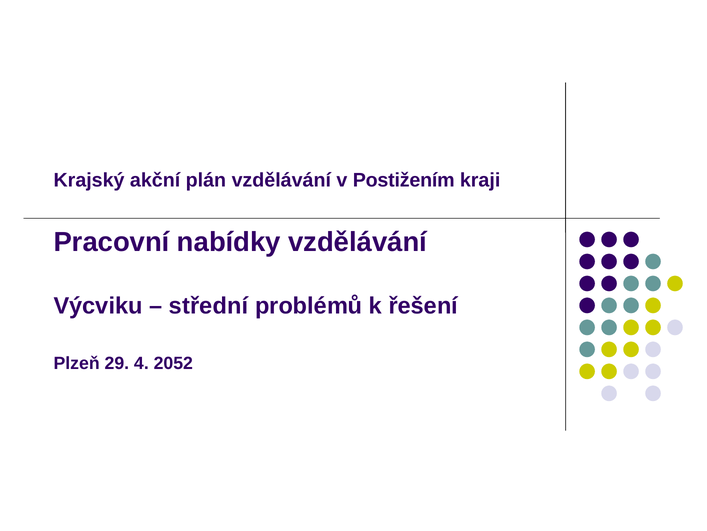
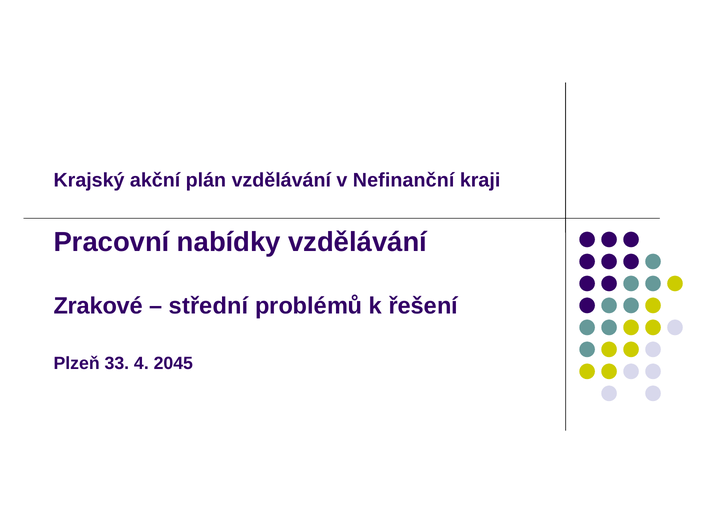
Postižením: Postižením -> Nefinanční
Výcviku: Výcviku -> Zrakové
29: 29 -> 33
2052: 2052 -> 2045
